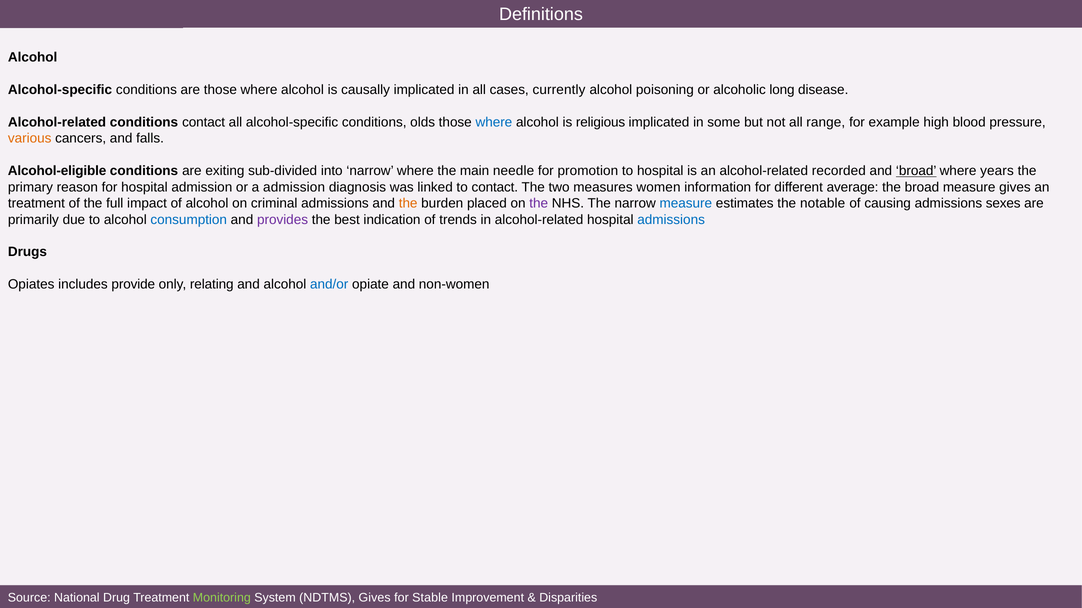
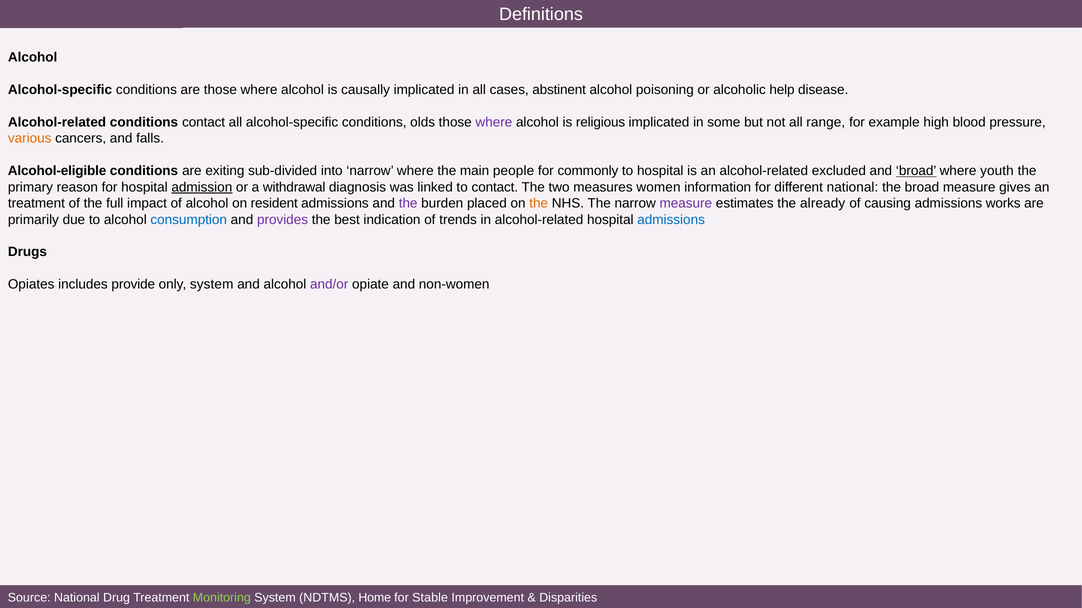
currently: currently -> abstinent
long: long -> help
where at (494, 122) colour: blue -> purple
needle: needle -> people
promotion: promotion -> commonly
recorded: recorded -> excluded
years: years -> youth
admission at (202, 187) underline: none -> present
a admission: admission -> withdrawal
different average: average -> national
criminal: criminal -> resident
the at (408, 204) colour: orange -> purple
the at (539, 204) colour: purple -> orange
measure at (686, 204) colour: blue -> purple
notable: notable -> already
sexes: sexes -> works
only relating: relating -> system
and/or colour: blue -> purple
NDTMS Gives: Gives -> Home
